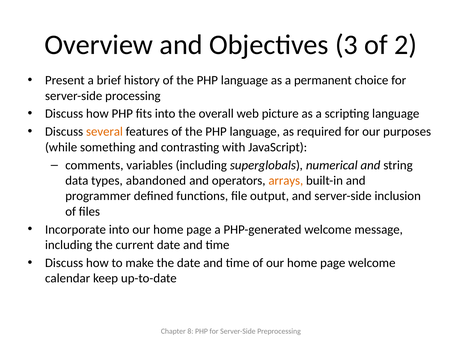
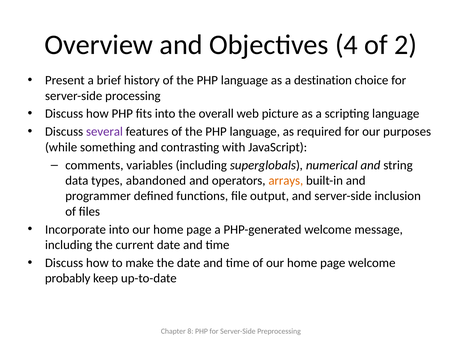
3: 3 -> 4
permanent: permanent -> destination
several colour: orange -> purple
calendar: calendar -> probably
